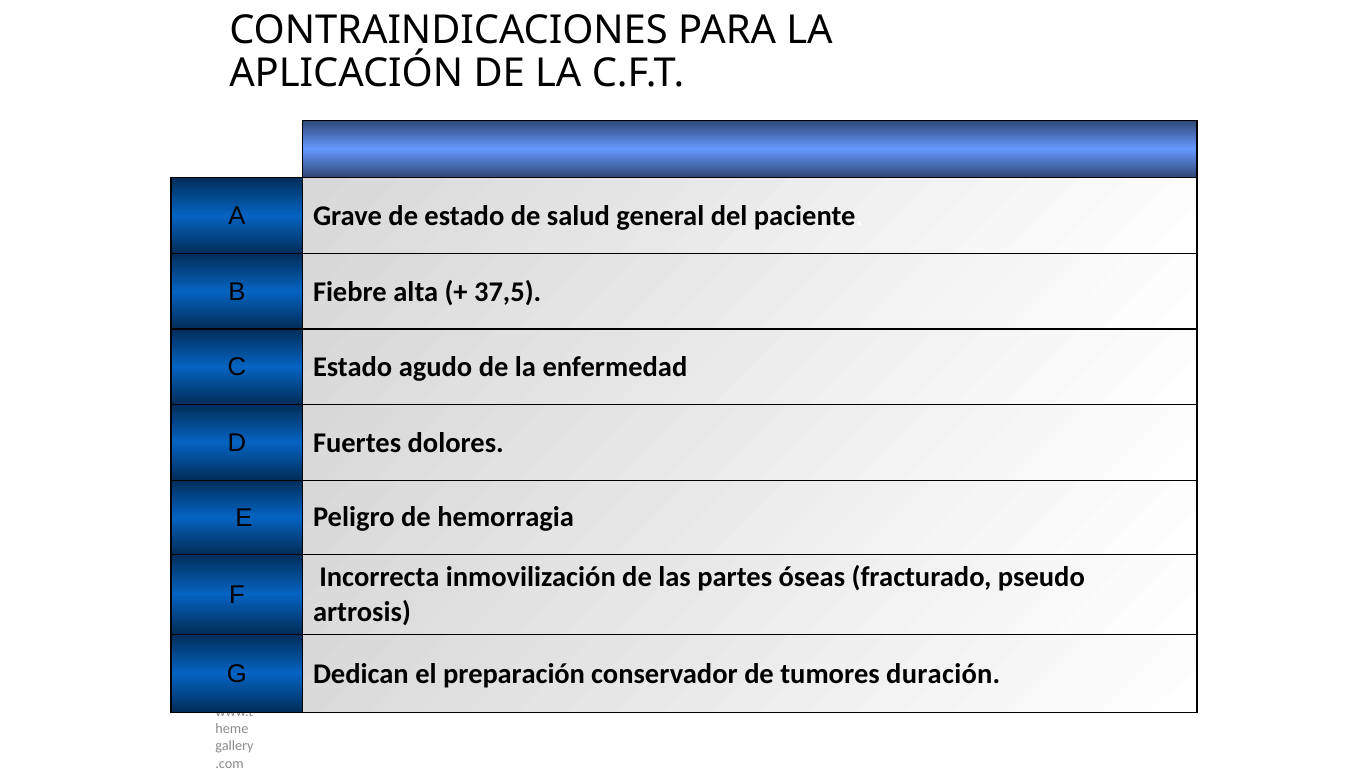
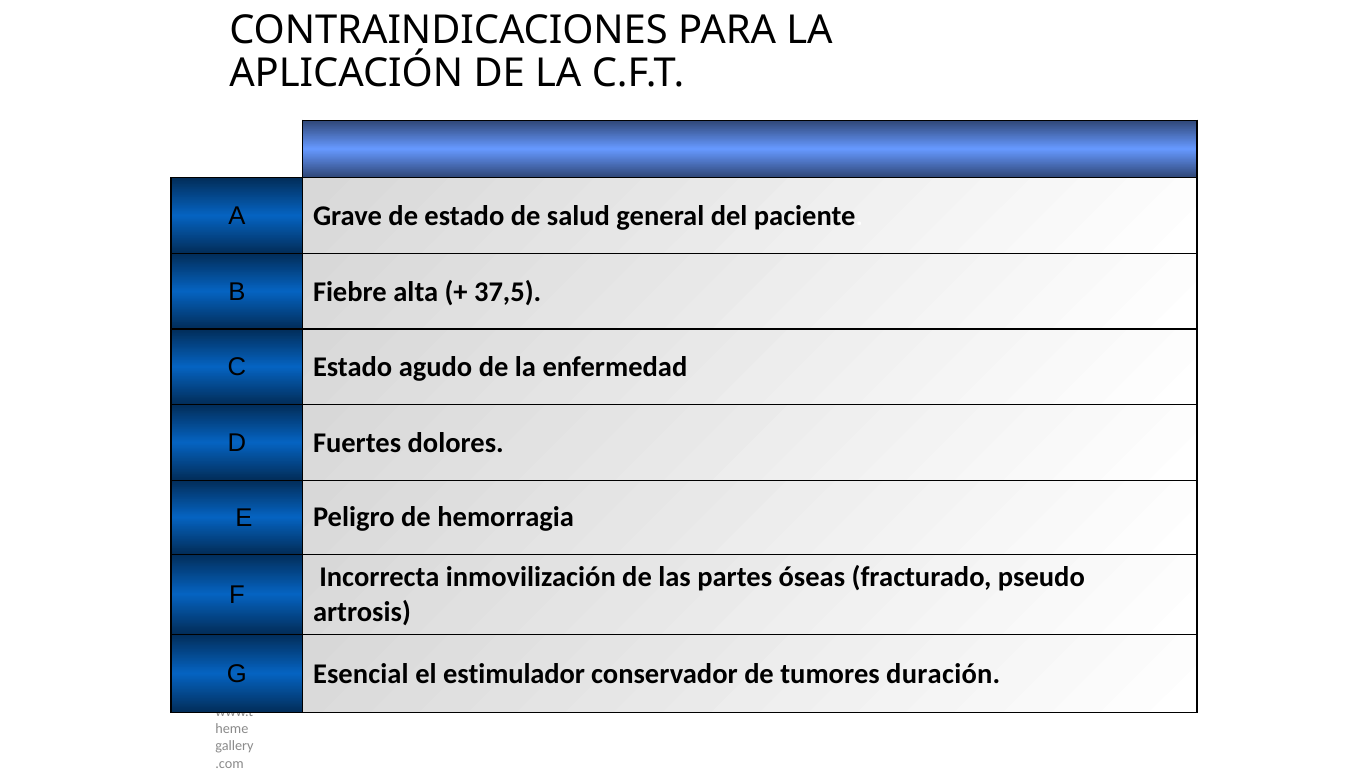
Dedican: Dedican -> Esencial
preparación: preparación -> estimulador
